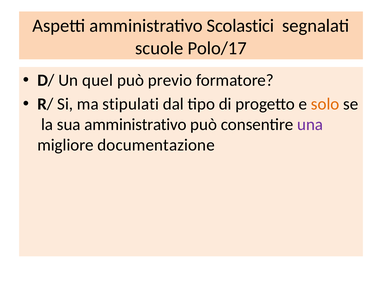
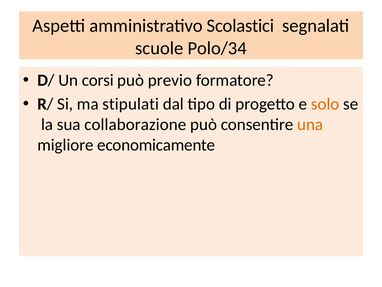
Polo/17: Polo/17 -> Polo/34
quel: quel -> corsi
sua amministrativo: amministrativo -> collaborazione
una colour: purple -> orange
documentazione: documentazione -> economicamente
